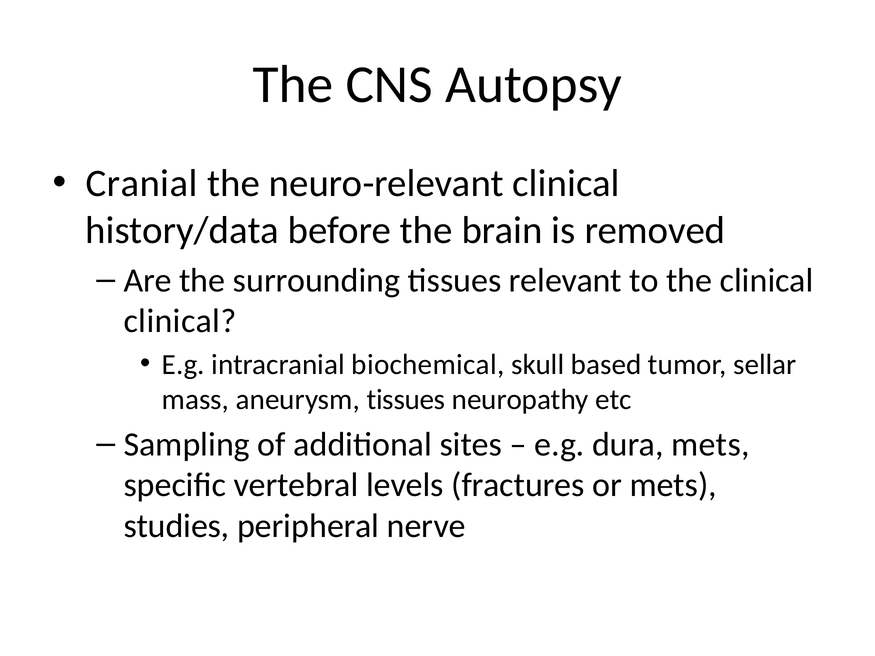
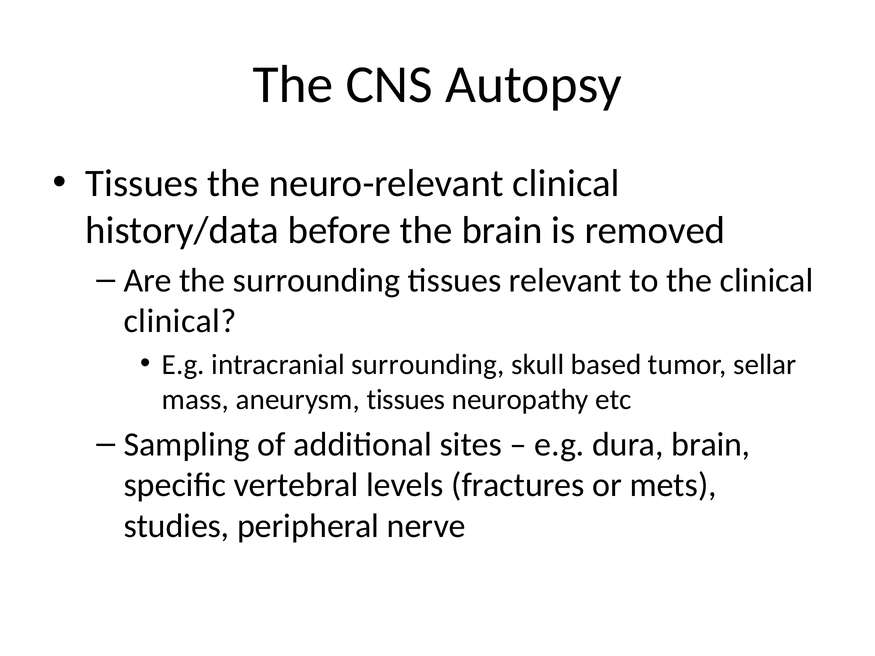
Cranial at (142, 184): Cranial -> Tissues
intracranial biochemical: biochemical -> surrounding
dura mets: mets -> brain
